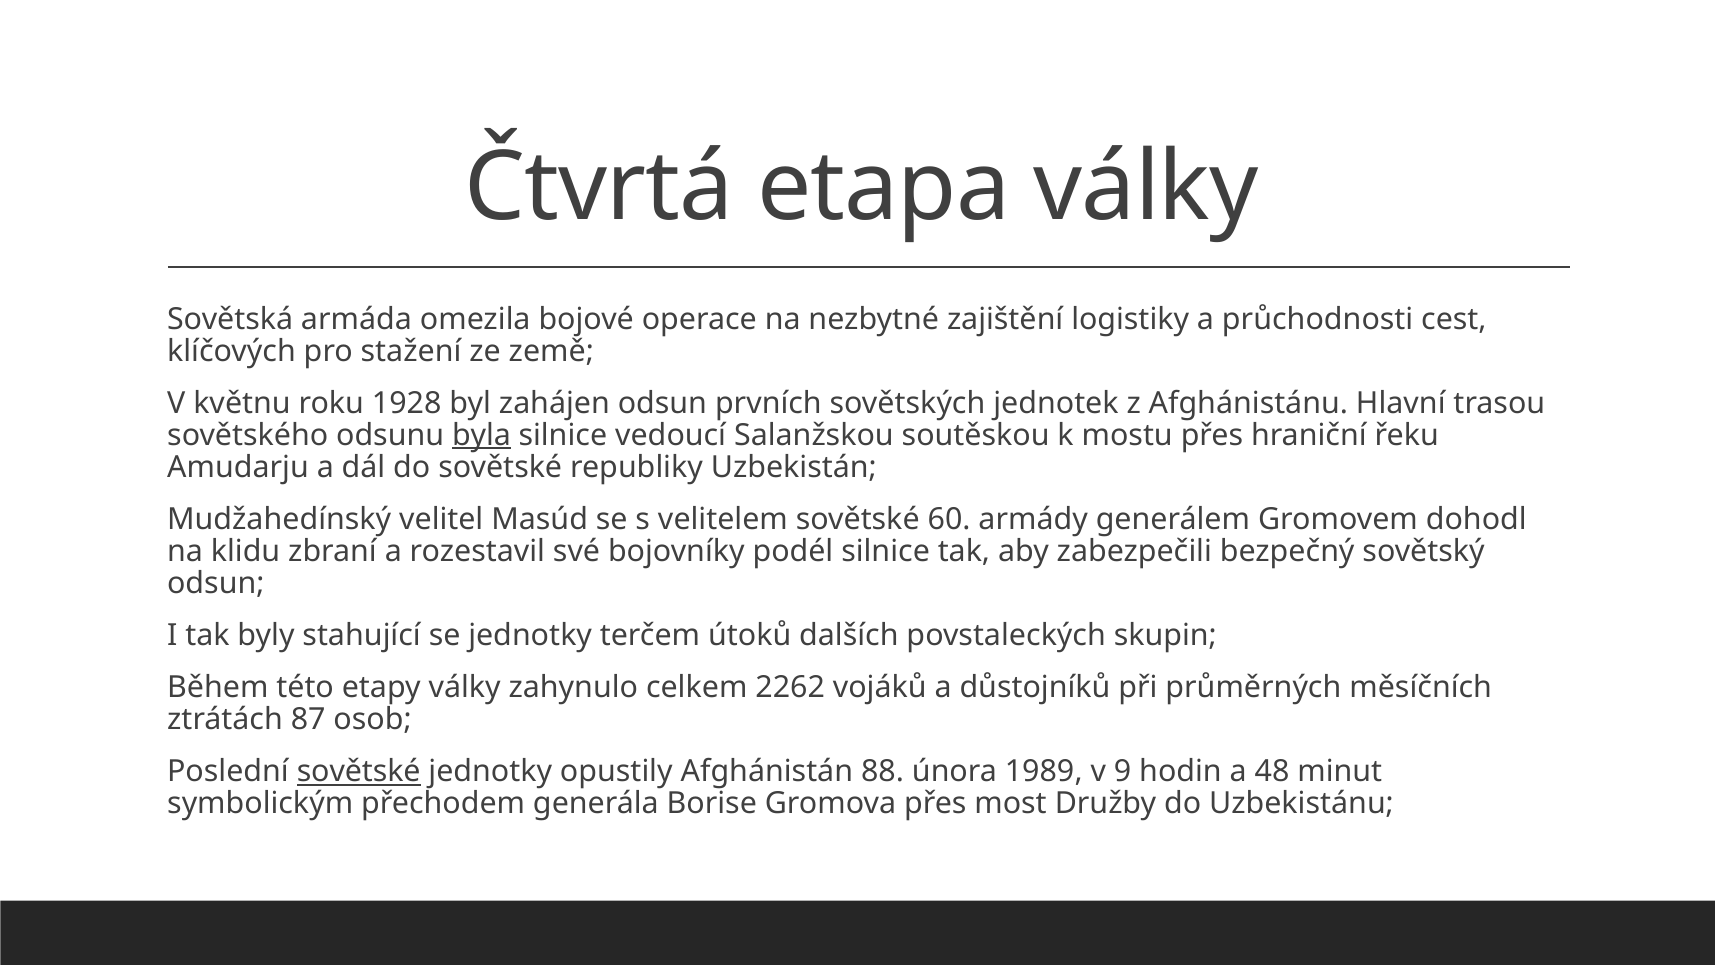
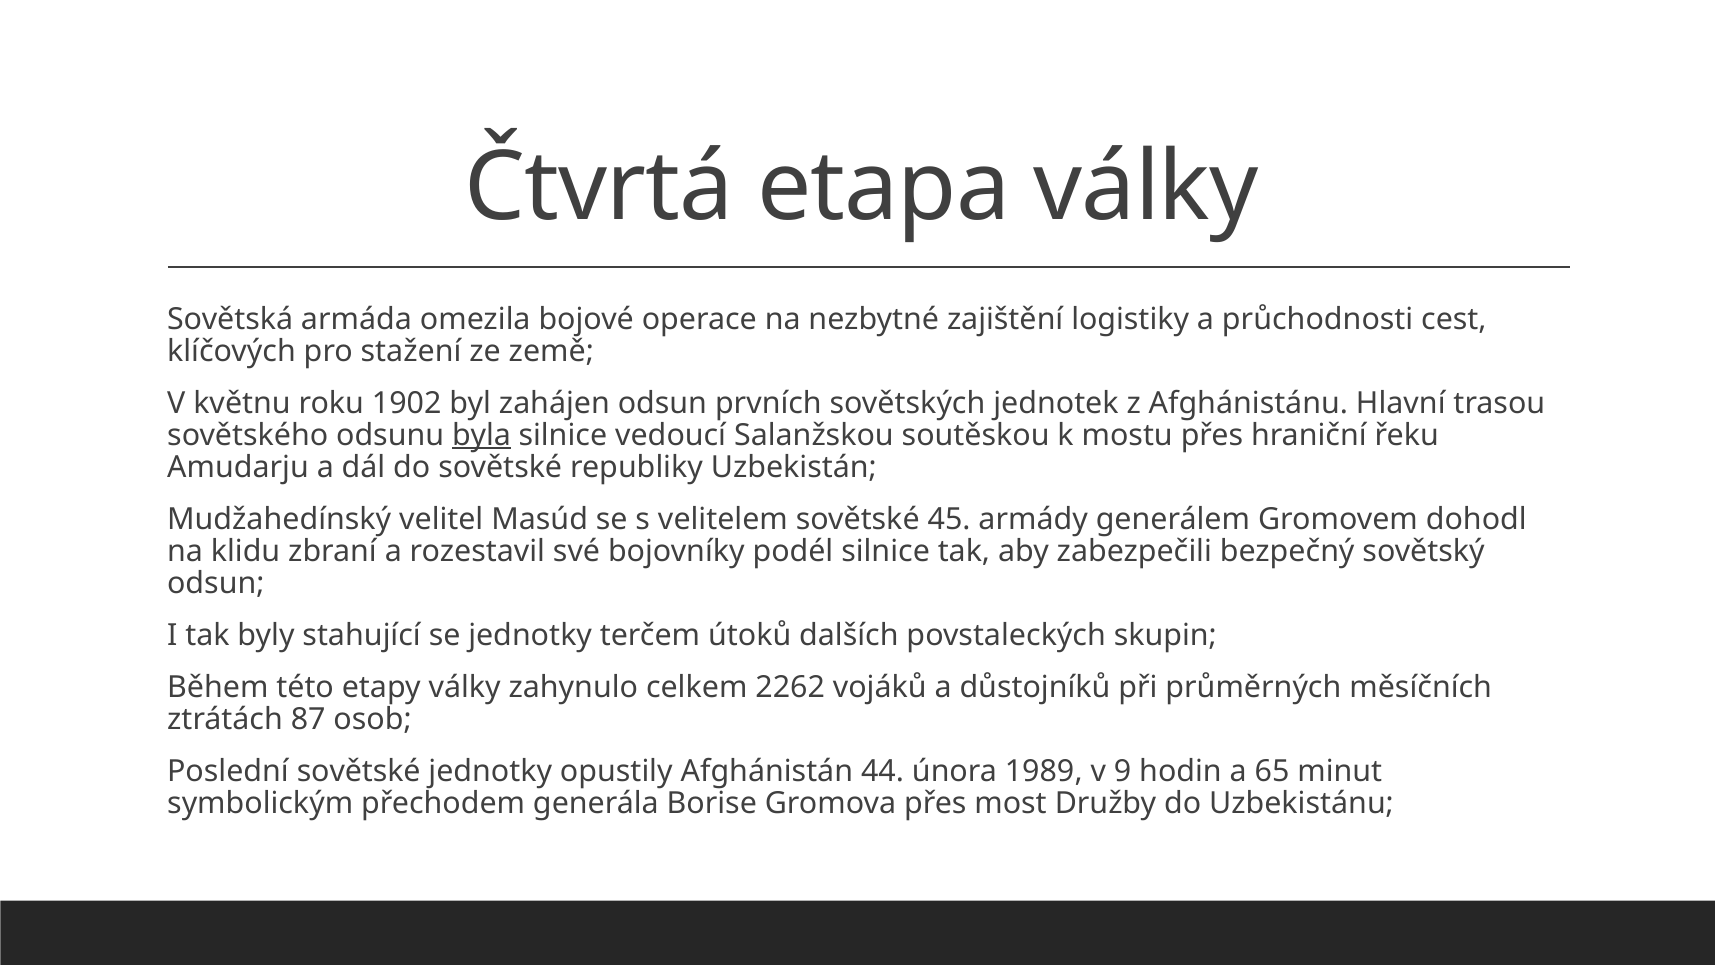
1928: 1928 -> 1902
60: 60 -> 45
sovětské at (359, 771) underline: present -> none
88: 88 -> 44
48: 48 -> 65
